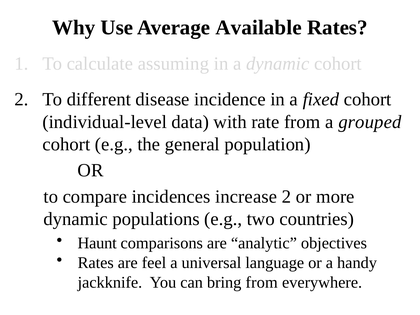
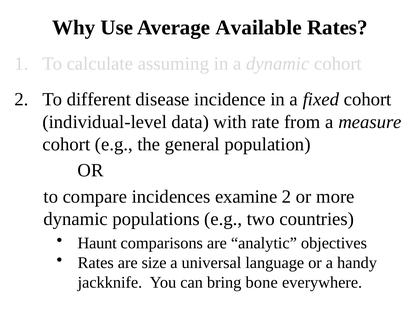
grouped: grouped -> measure
increase: increase -> examine
feel: feel -> size
bring from: from -> bone
